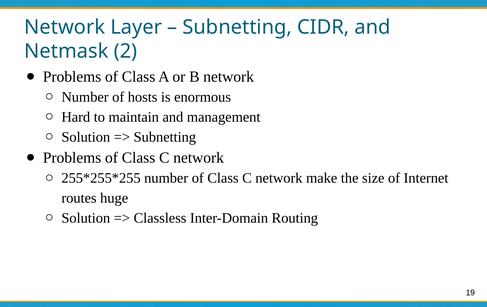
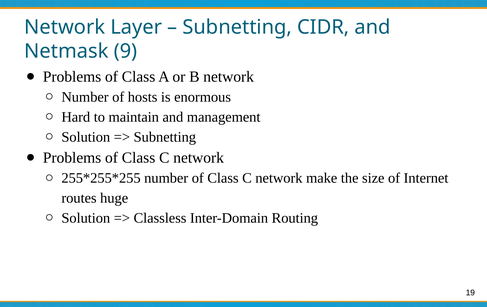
2: 2 -> 9
